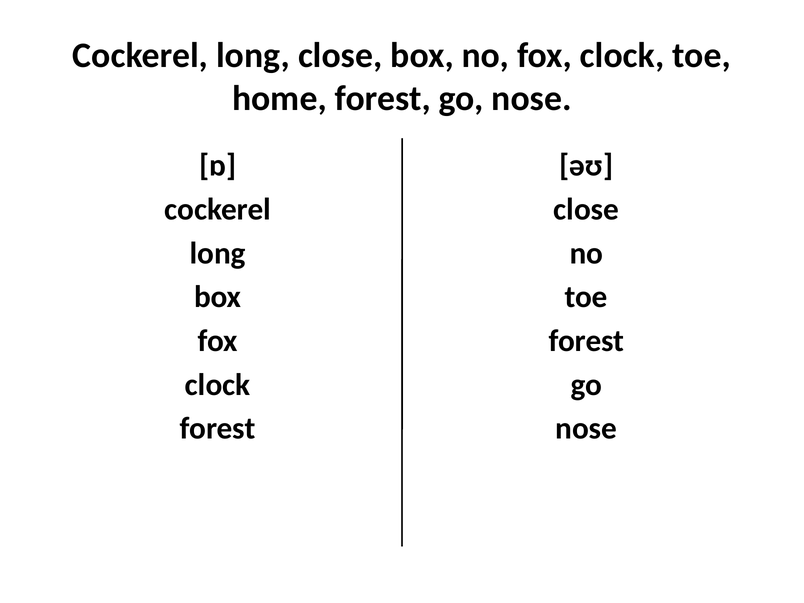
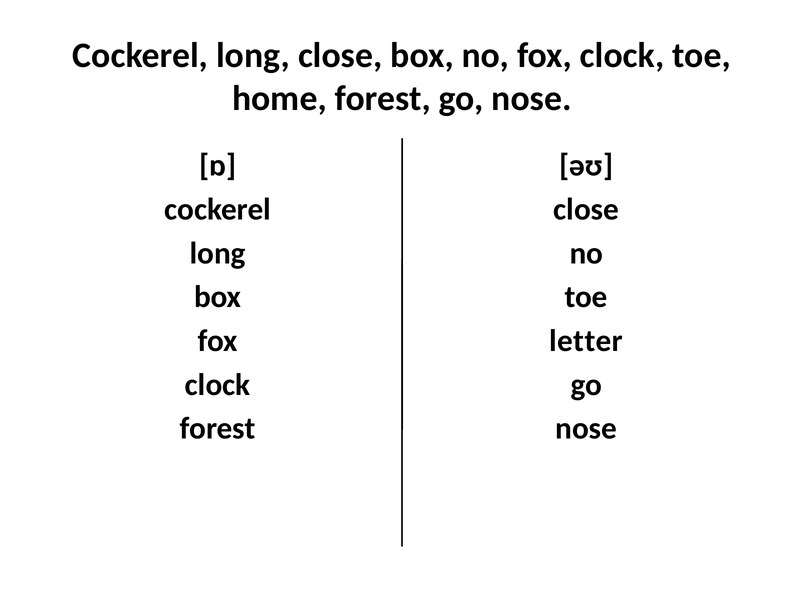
forest at (586, 341): forest -> letter
